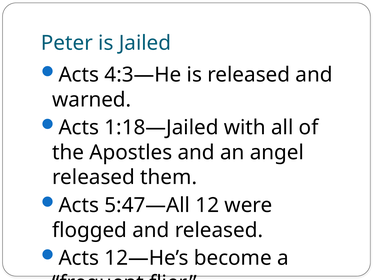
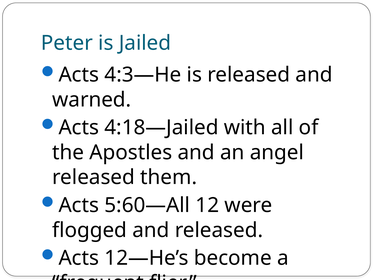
1:18—Jailed: 1:18—Jailed -> 4:18—Jailed
5:47—All: 5:47—All -> 5:60—All
